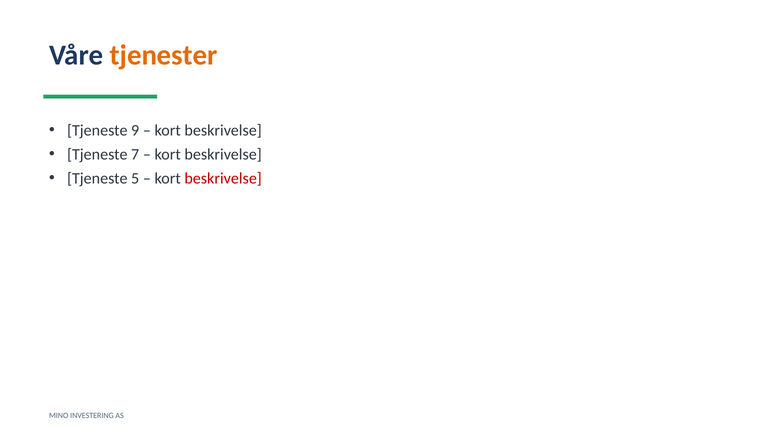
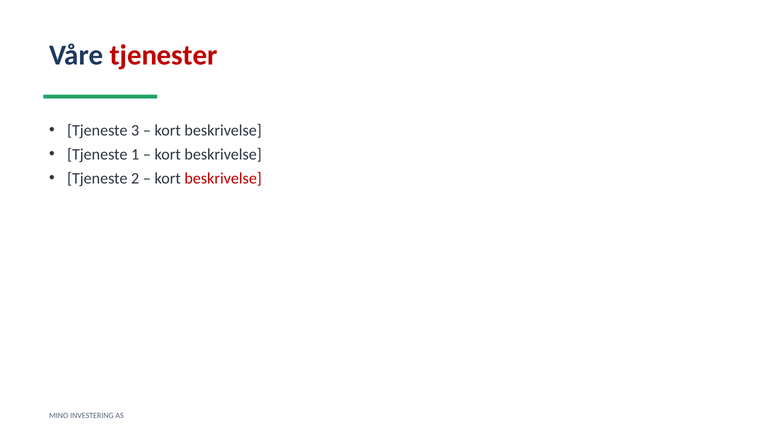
tjenester colour: orange -> red
9: 9 -> 3
7: 7 -> 1
5: 5 -> 2
